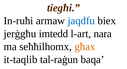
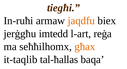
jaqdfu colour: blue -> orange
nara: nara -> reġa
tal-raġun: tal-raġun -> tal-ħallas
